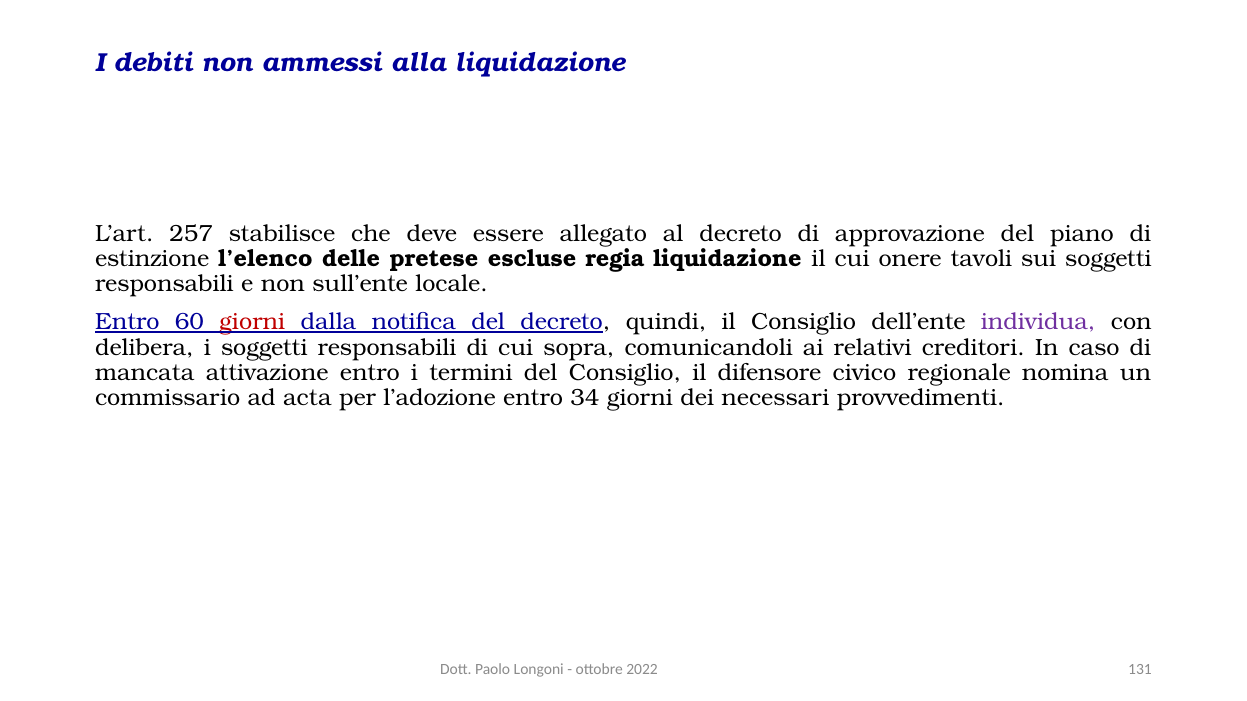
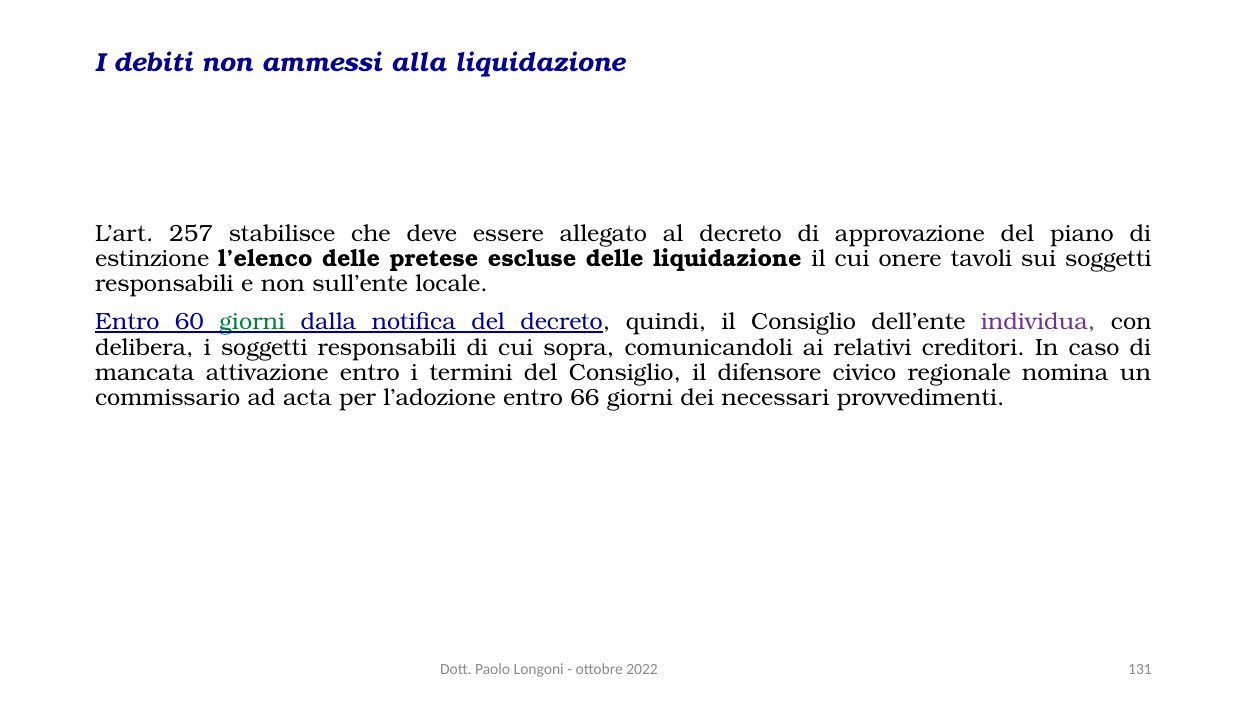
escluse regia: regia -> delle
giorni at (252, 322) colour: red -> green
34: 34 -> 66
